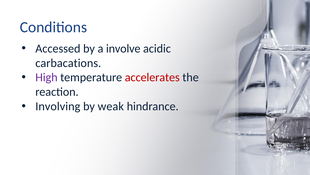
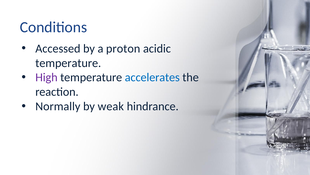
involve: involve -> proton
carbacations at (68, 63): carbacations -> temperature
accelerates colour: red -> blue
Involving: Involving -> Normally
